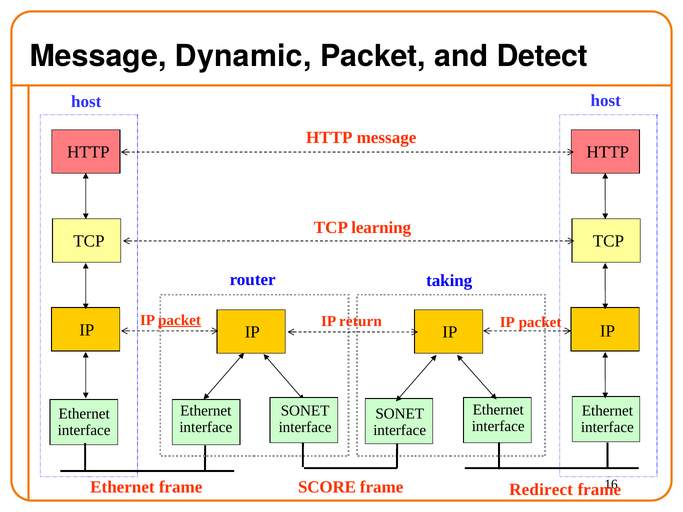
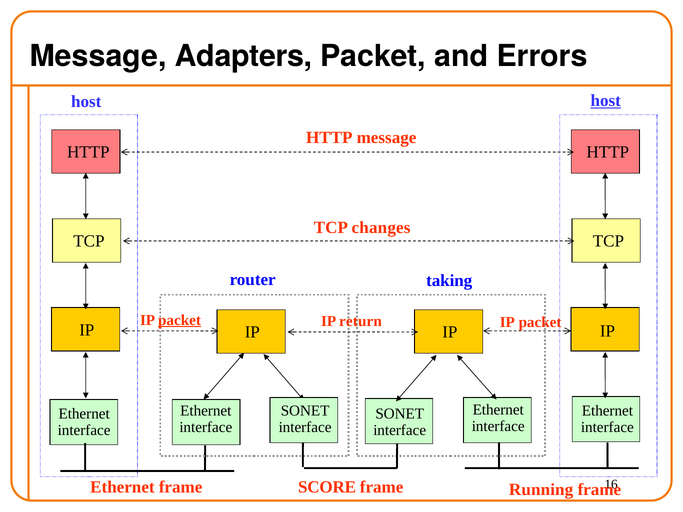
Dynamic: Dynamic -> Adapters
Detect: Detect -> Errors
host at (606, 100) underline: none -> present
learning: learning -> changes
Redirect: Redirect -> Running
